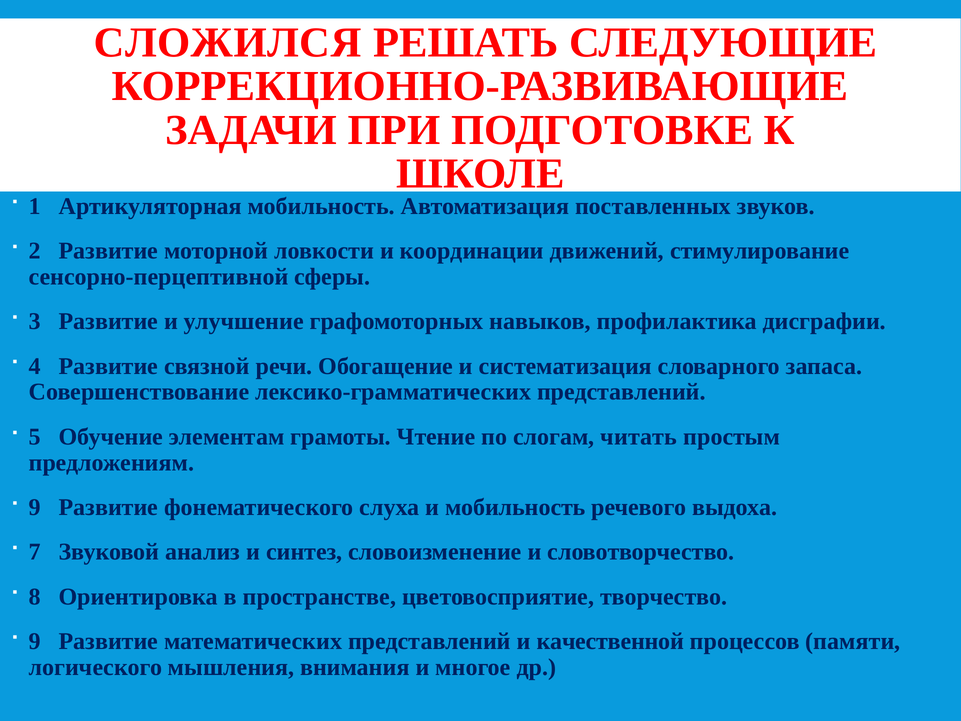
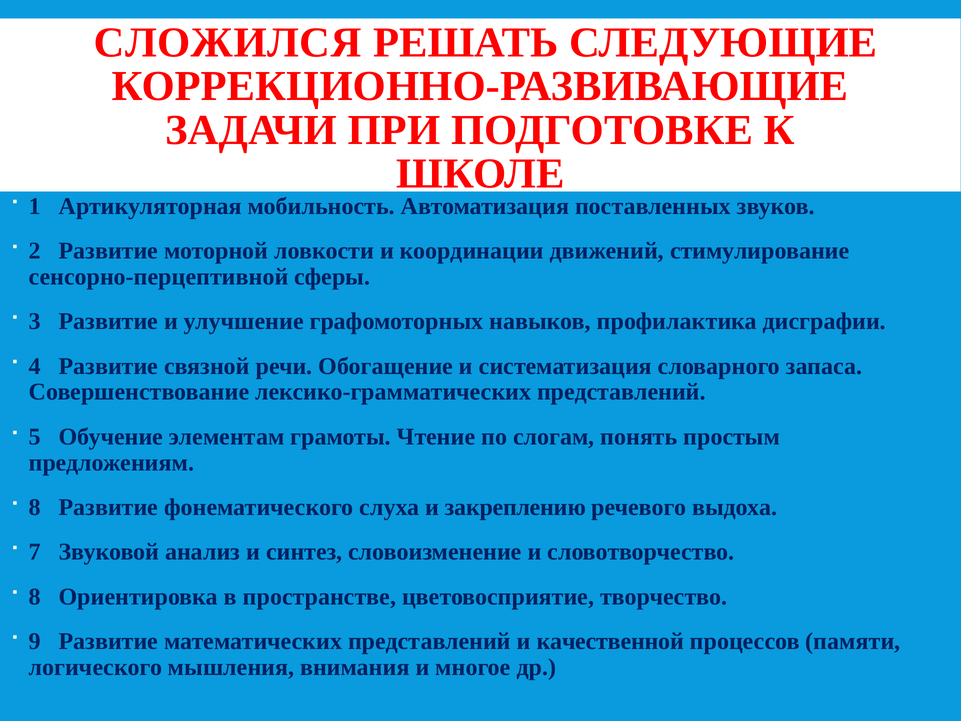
читать: читать -> понять
9 at (35, 507): 9 -> 8
и мобильность: мобильность -> закреплению
